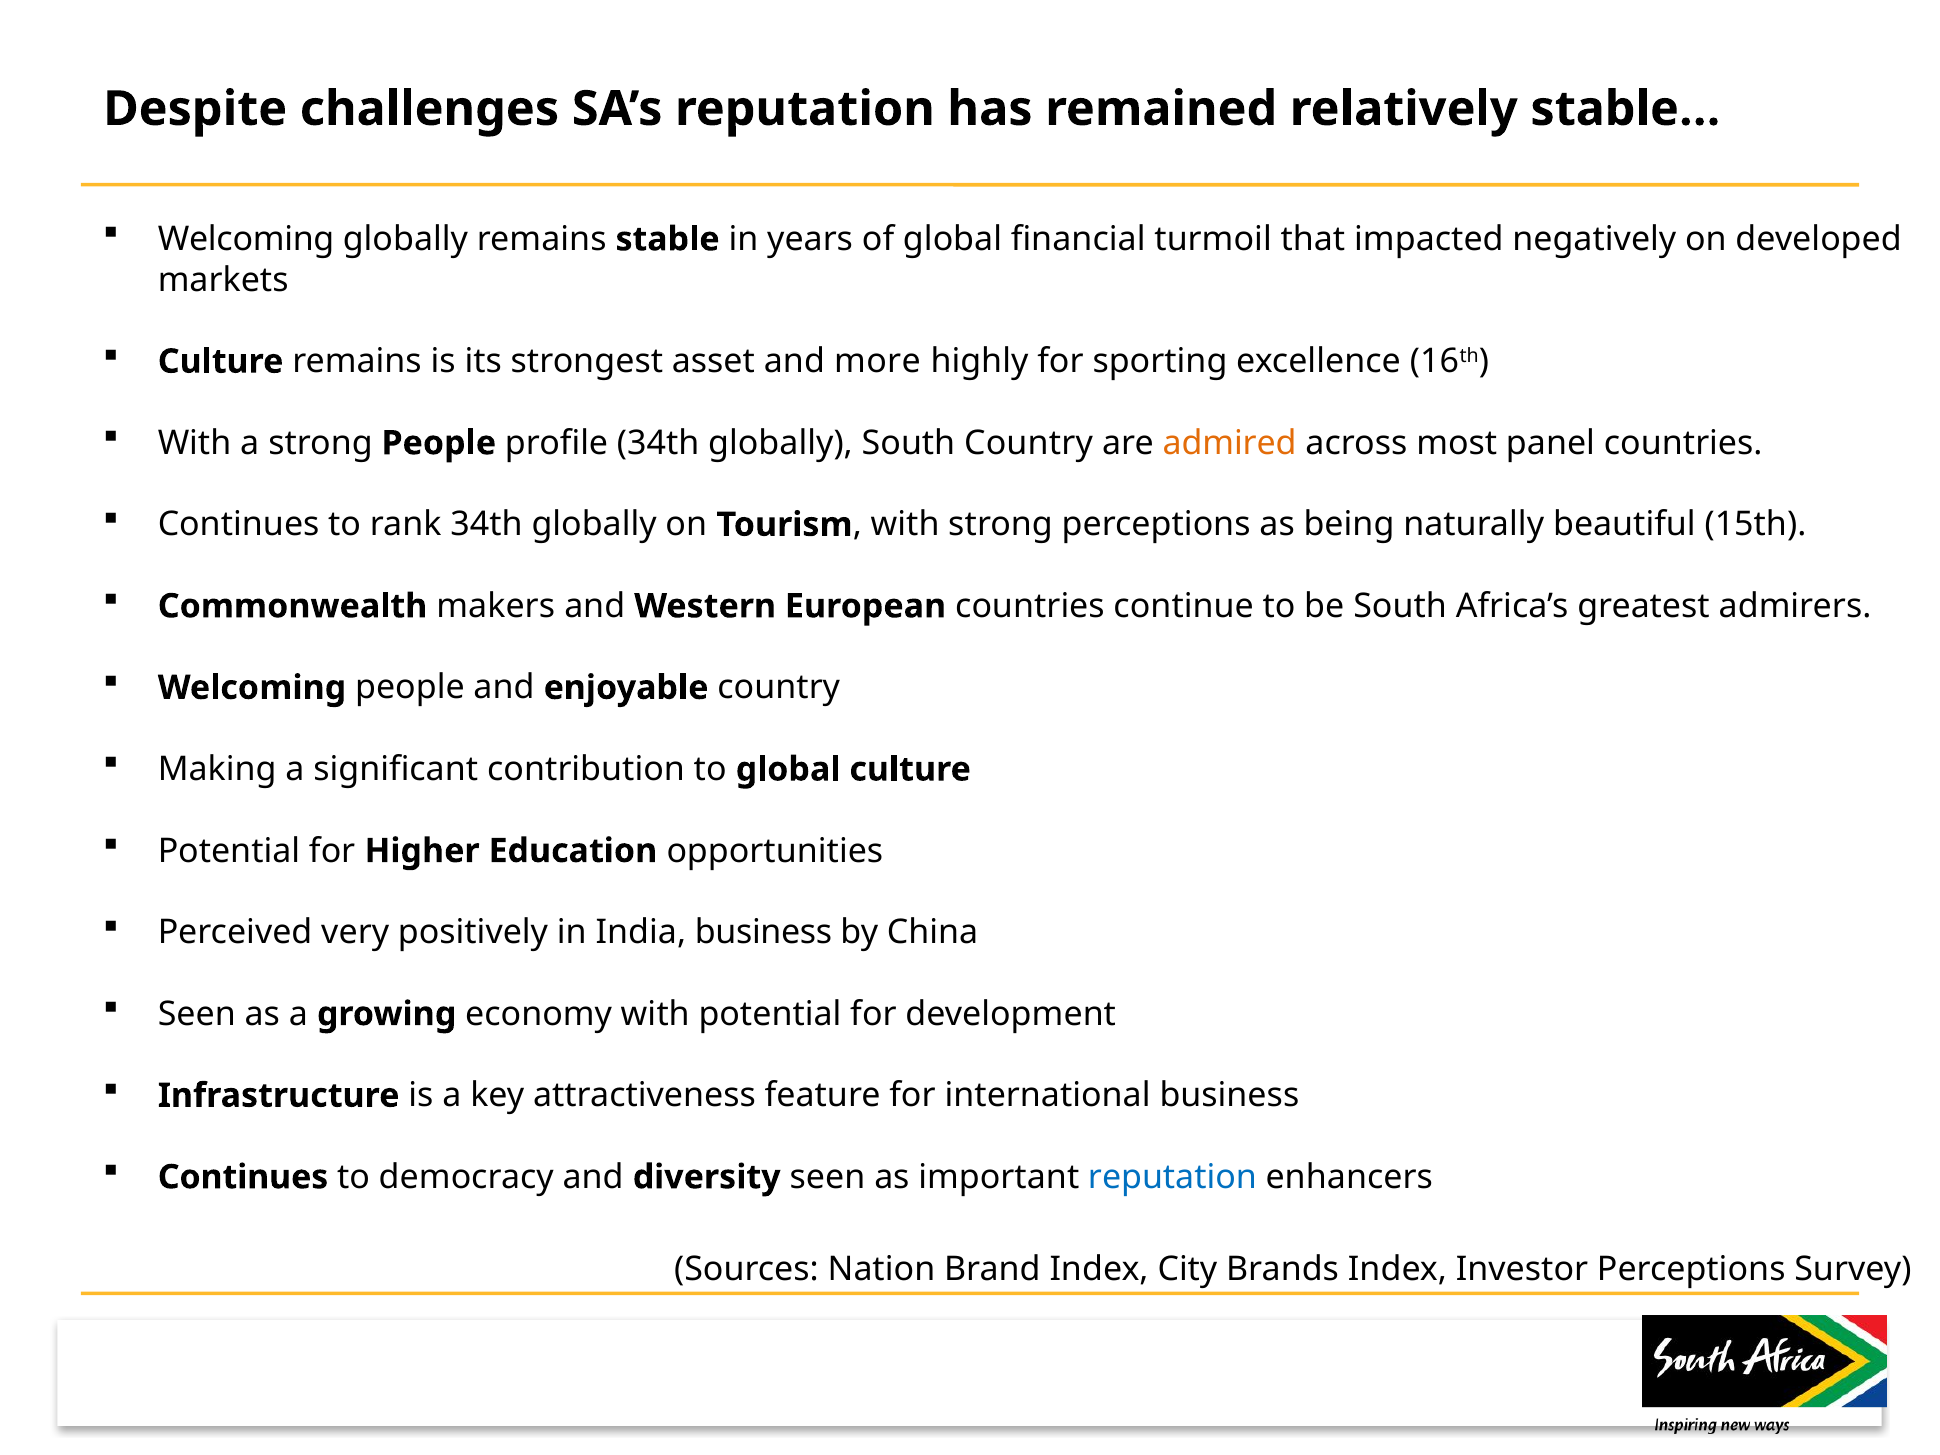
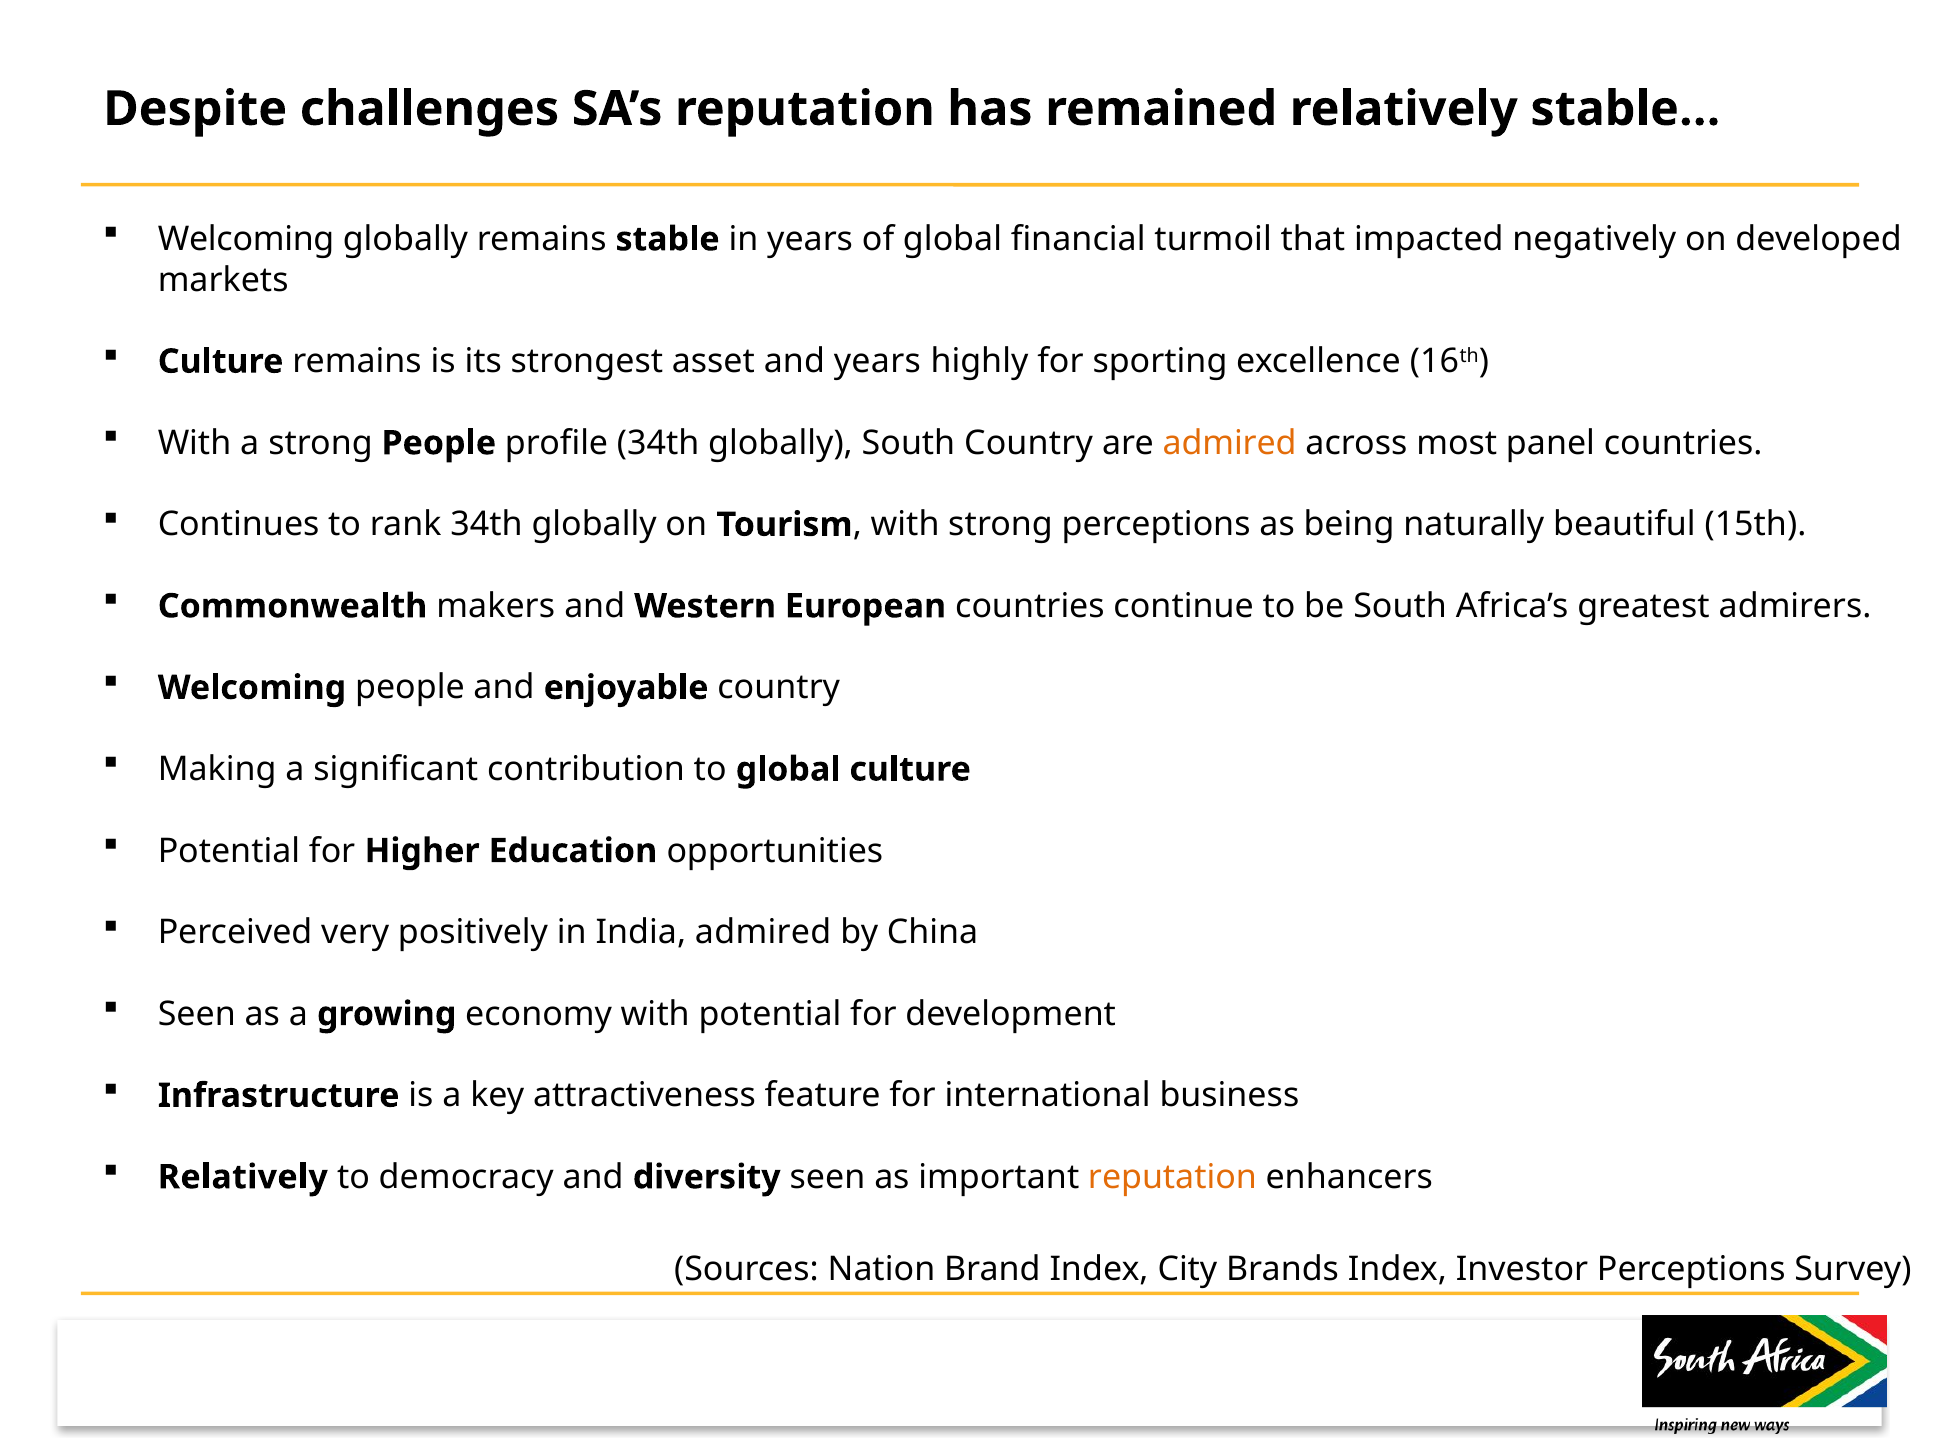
and more: more -> years
India business: business -> admired
Continues at (243, 1177): Continues -> Relatively
reputation at (1172, 1177) colour: blue -> orange
